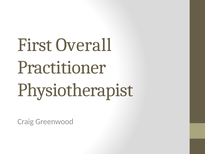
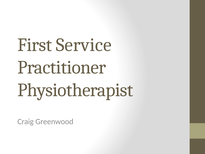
Overall: Overall -> Service
